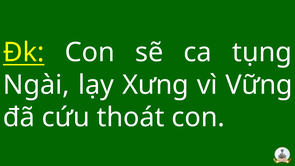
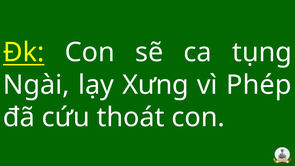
Vững: Vững -> Phép
